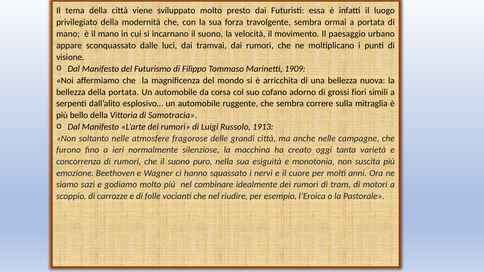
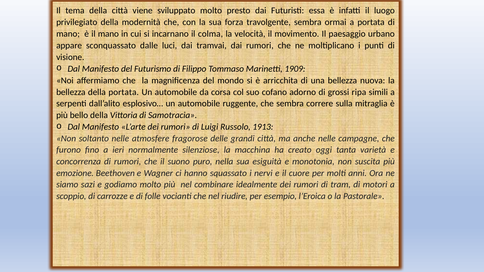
incarnano il suono: suono -> colma
fiori: fiori -> ripa
